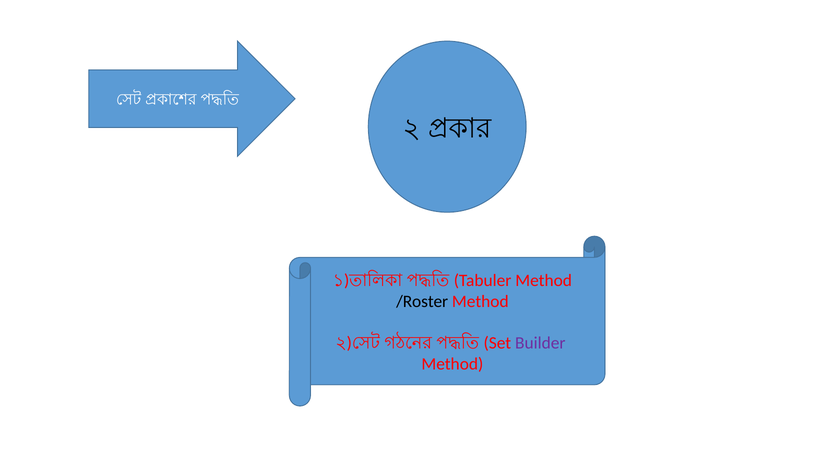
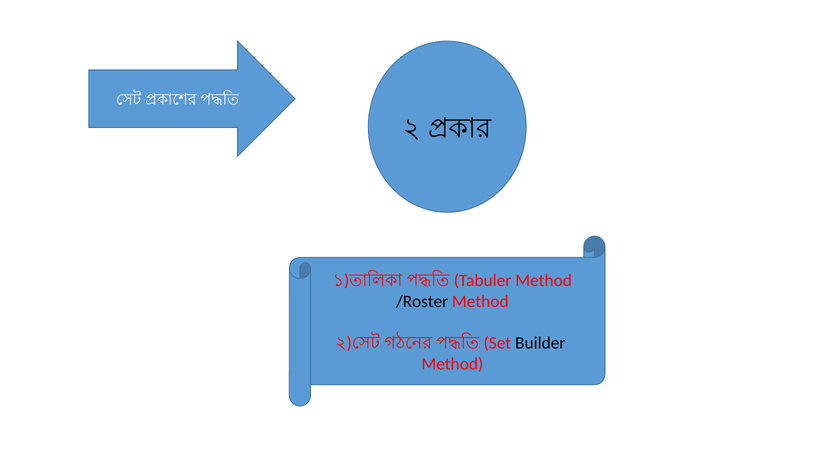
Builder colour: purple -> black
